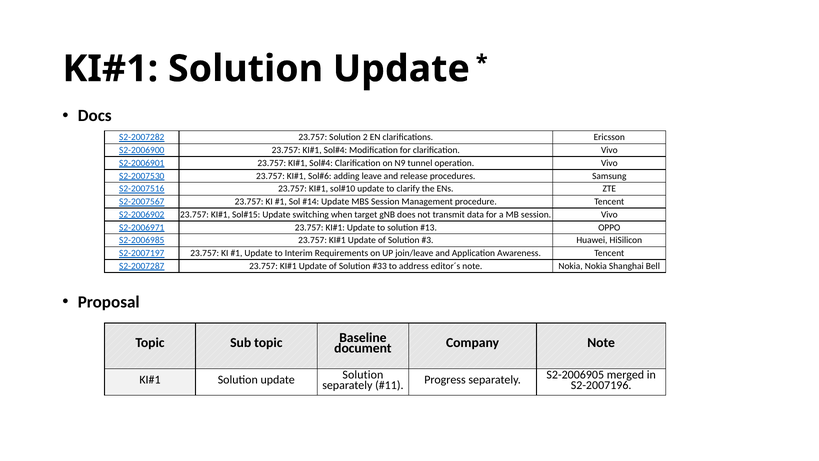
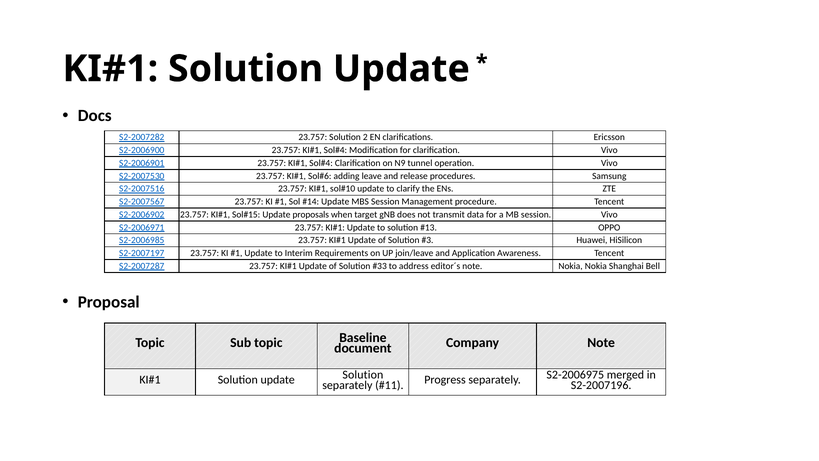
switching: switching -> proposals
S2-2006905: S2-2006905 -> S2-2006975
